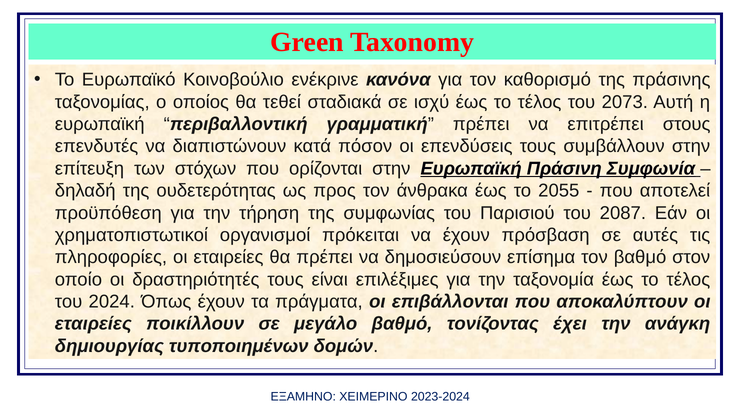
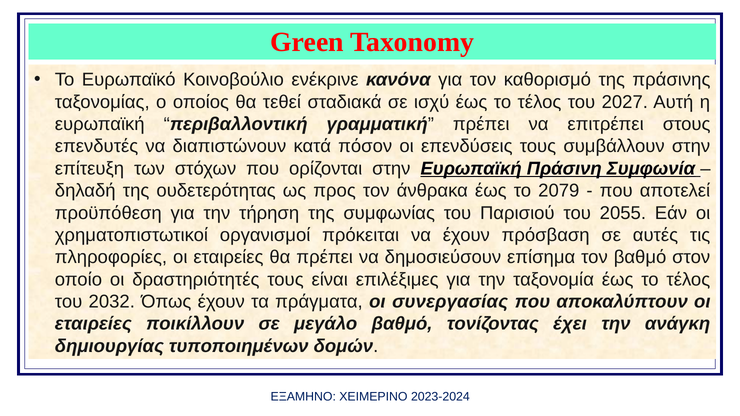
2073: 2073 -> 2027
2055: 2055 -> 2079
2087: 2087 -> 2055
2024: 2024 -> 2032
επιβάλλονται: επιβάλλονται -> συνεργασίας
